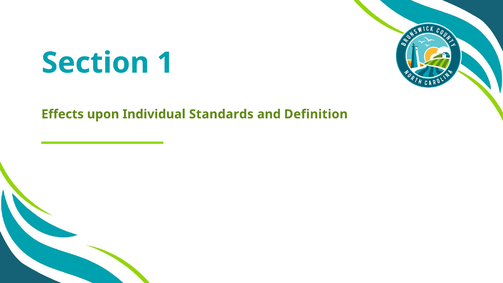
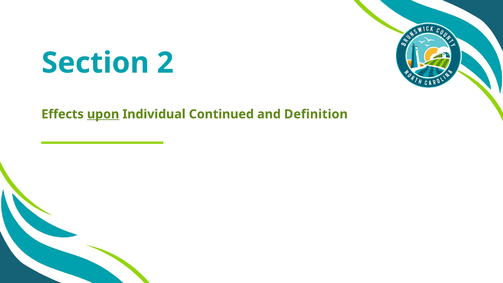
1: 1 -> 2
upon underline: none -> present
Standards: Standards -> Continued
